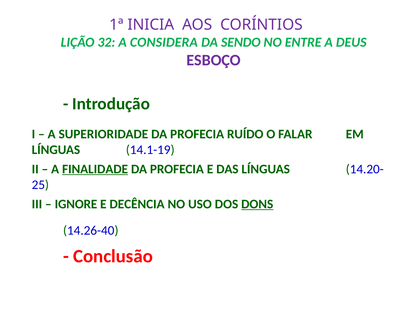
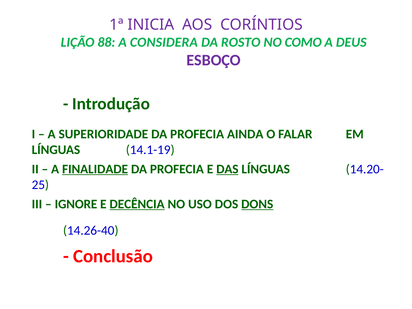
32: 32 -> 88
SENDO: SENDO -> ROSTO
ENTRE: ENTRE -> COMO
RUÍDO: RUÍDO -> AINDA
DAS underline: none -> present
DECÊNCIA underline: none -> present
